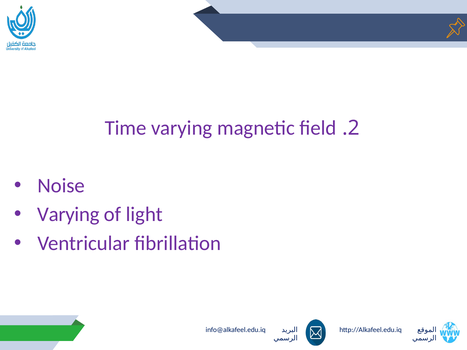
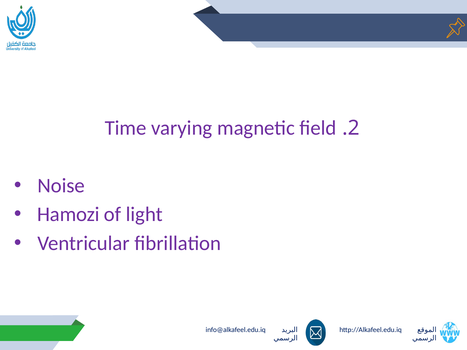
Varying at (68, 215): Varying -> Hamozi
